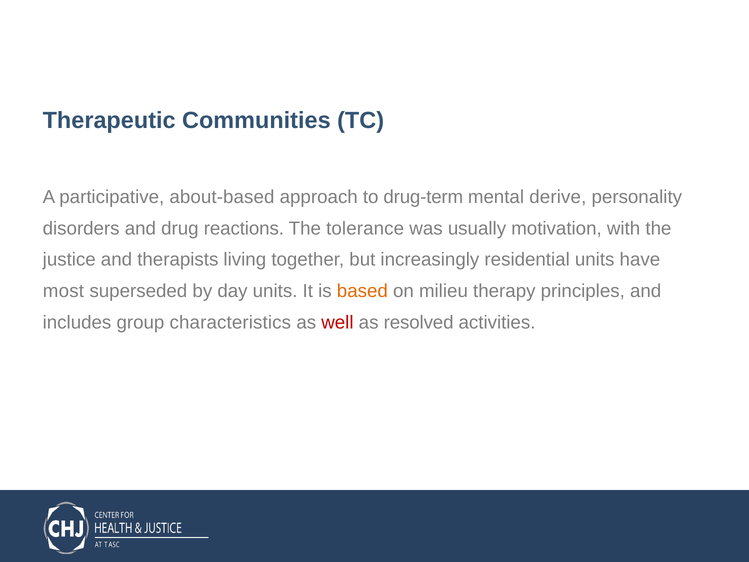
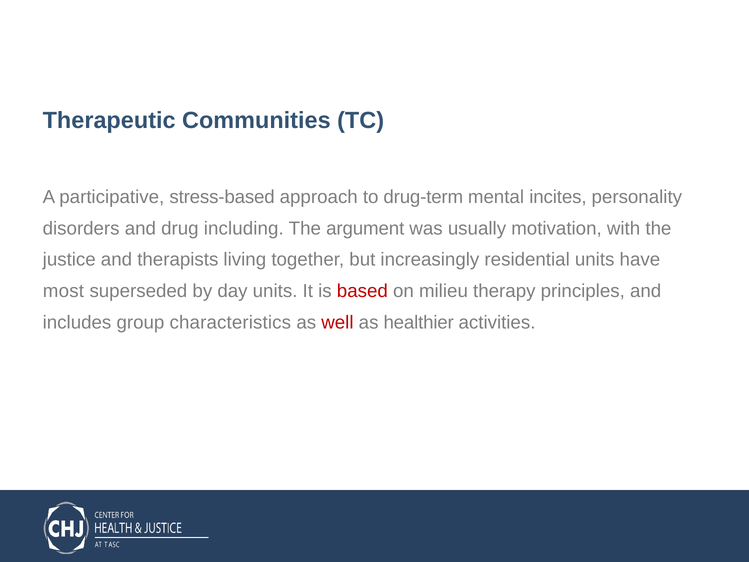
about-based: about-based -> stress-based
derive: derive -> incites
reactions: reactions -> including
tolerance: tolerance -> argument
based colour: orange -> red
resolved: resolved -> healthier
